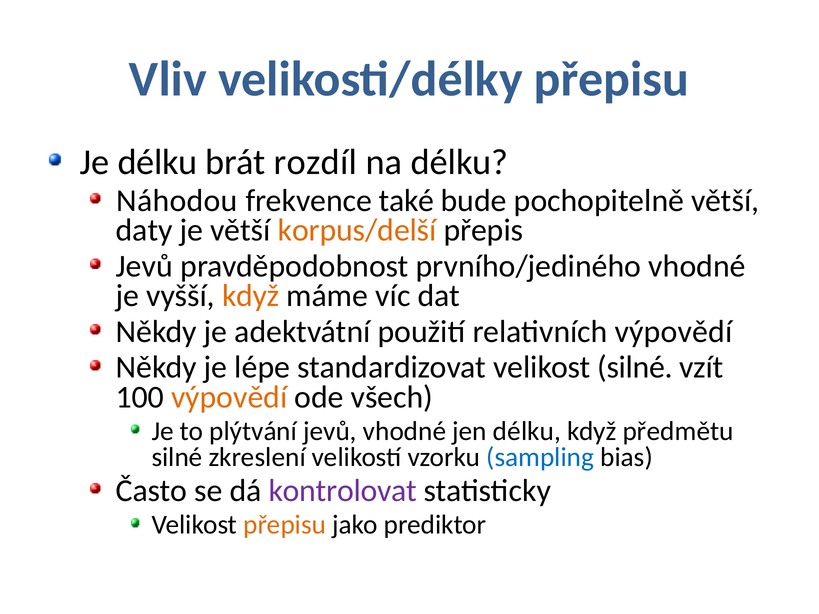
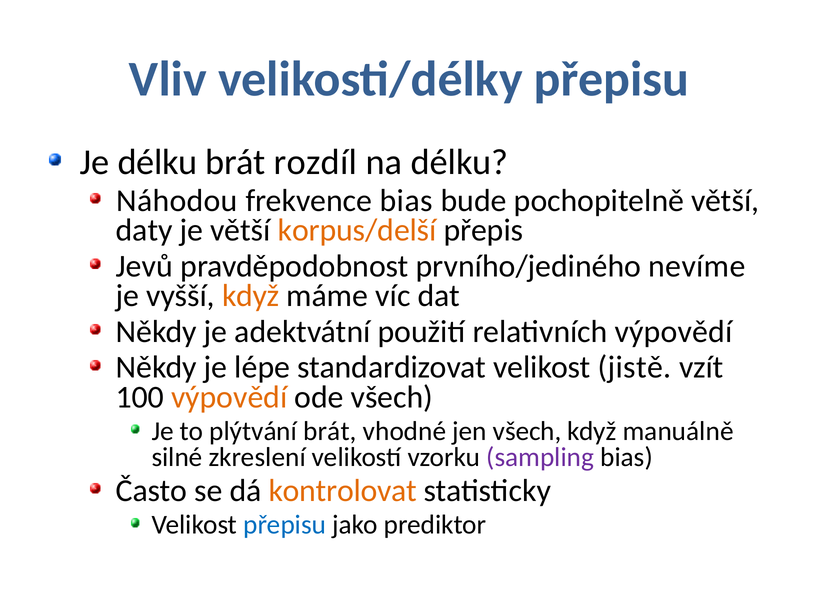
frekvence také: také -> bias
prvního/jediného vhodné: vhodné -> nevíme
velikost silné: silné -> jistě
plýtvání jevů: jevů -> brát
jen délku: délku -> všech
předmětu: předmětu -> manuálně
sampling colour: blue -> purple
kontrolovat colour: purple -> orange
přepisu at (285, 525) colour: orange -> blue
